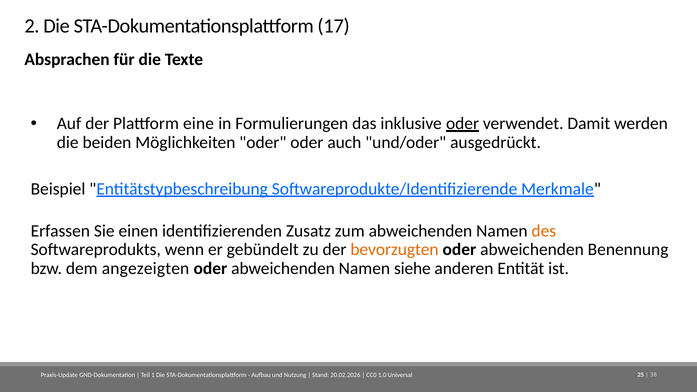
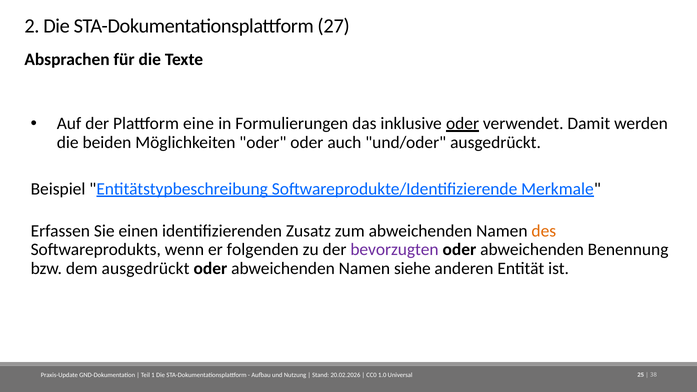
17: 17 -> 27
gebündelt: gebündelt -> folgenden
bevorzugten colour: orange -> purple
dem angezeigten: angezeigten -> ausgedrückt
